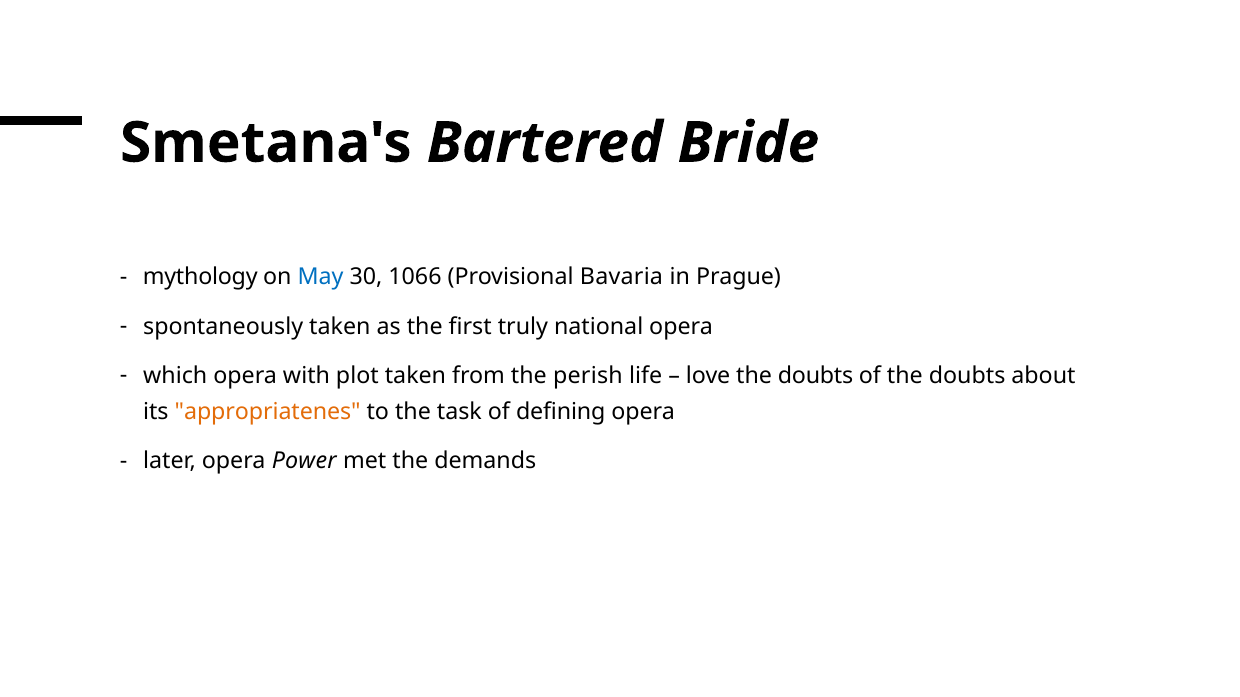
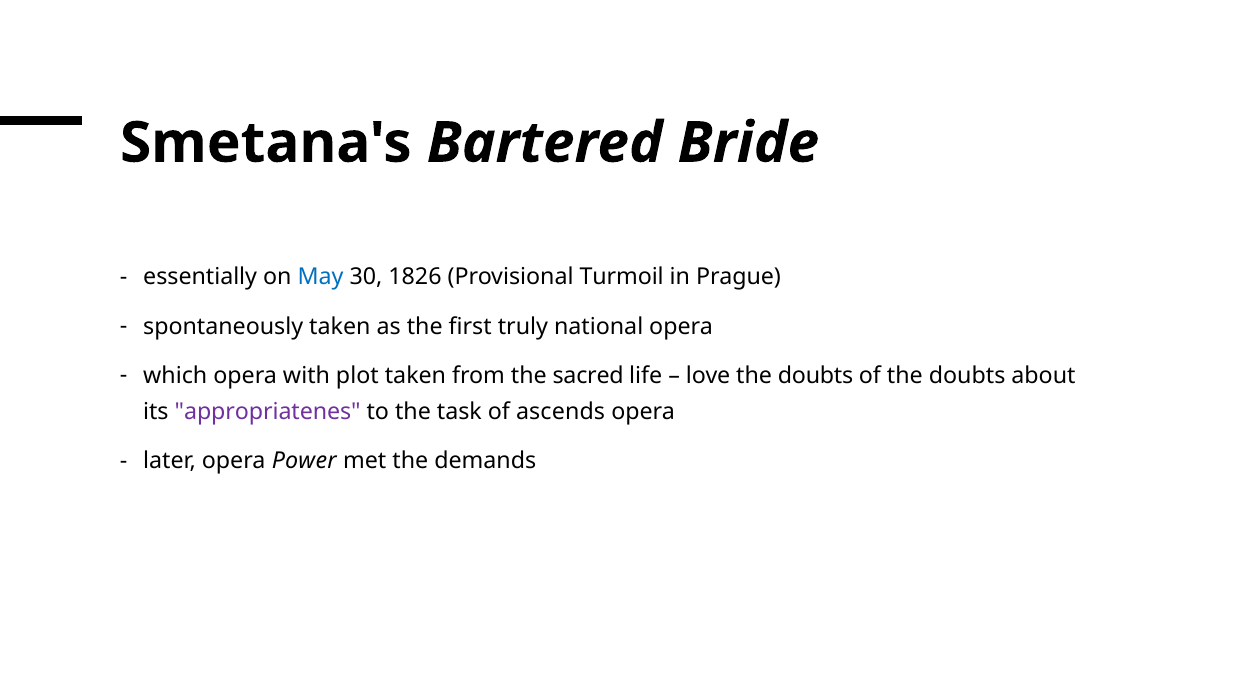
mythology: mythology -> essentially
1066: 1066 -> 1826
Bavaria: Bavaria -> Turmoil
perish: perish -> sacred
appropriatenes colour: orange -> purple
defining: defining -> ascends
